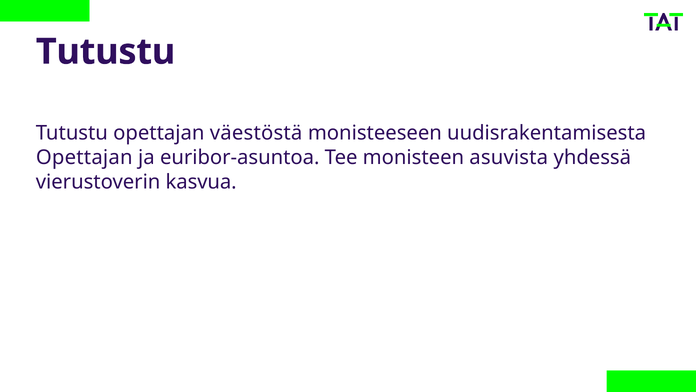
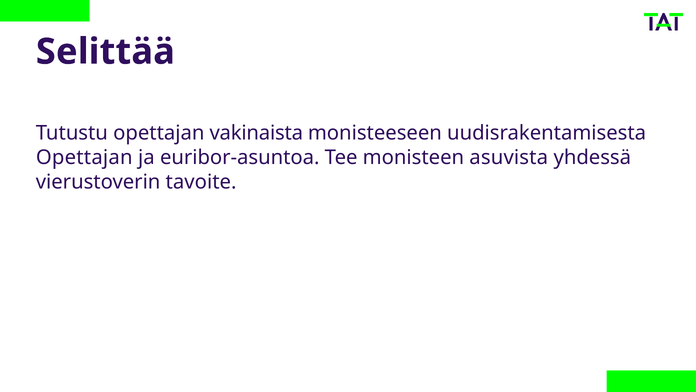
Tutustu at (106, 52): Tutustu -> Selittää
väestöstä: väestöstä -> vakinaista
kasvua: kasvua -> tavoite
